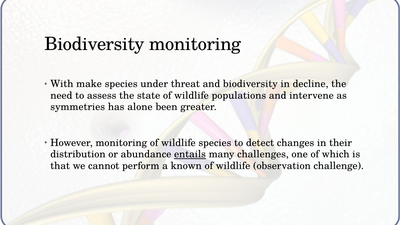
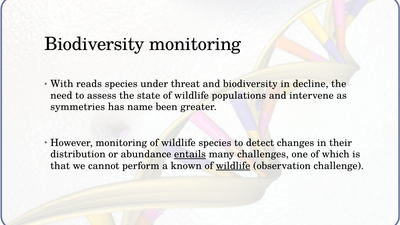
make: make -> reads
alone: alone -> name
wildlife at (233, 166) underline: none -> present
